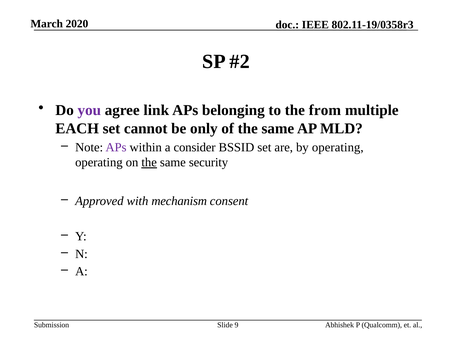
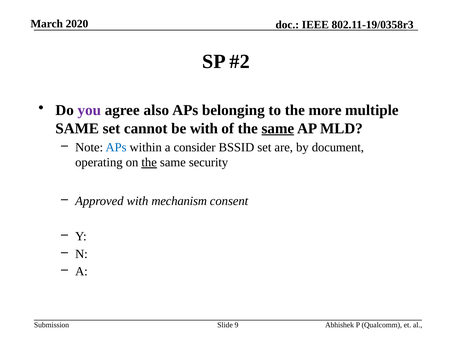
link: link -> also
from: from -> more
EACH at (77, 128): EACH -> SAME
be only: only -> with
same at (278, 128) underline: none -> present
APs at (116, 147) colour: purple -> blue
by operating: operating -> document
